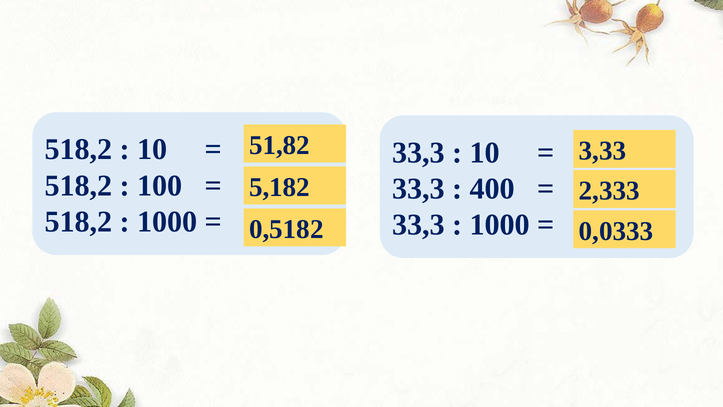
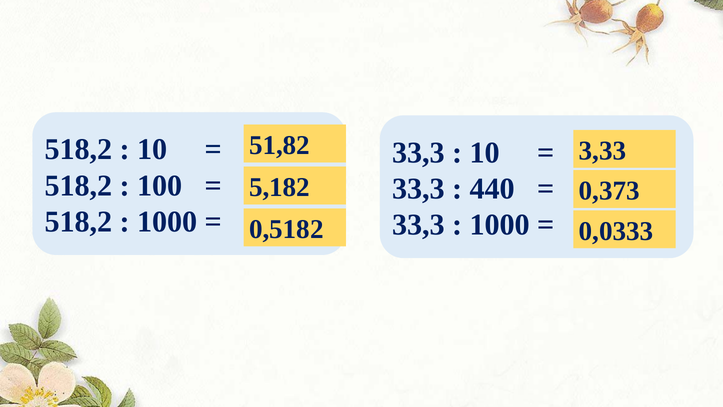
400: 400 -> 440
2,333: 2,333 -> 0,373
